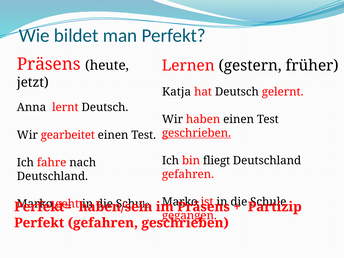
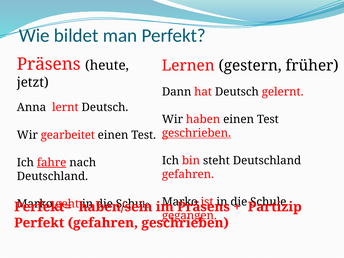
Katja: Katja -> Dann
fliegt: fliegt -> steht
fahre underline: none -> present
